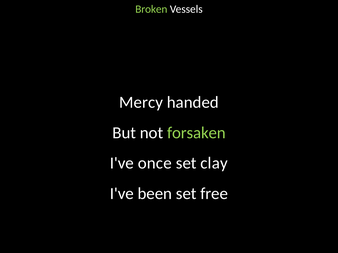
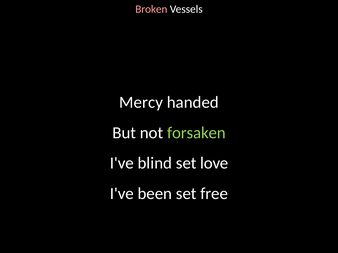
Broken colour: light green -> pink
once: once -> blind
clay: clay -> love
